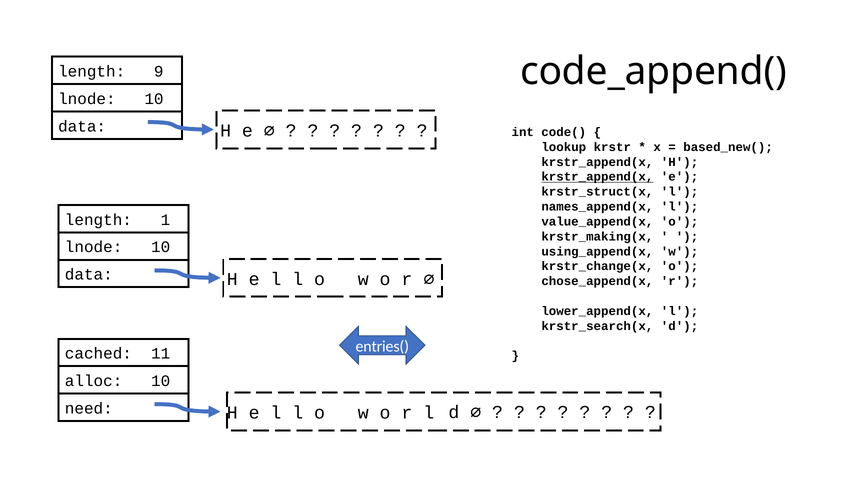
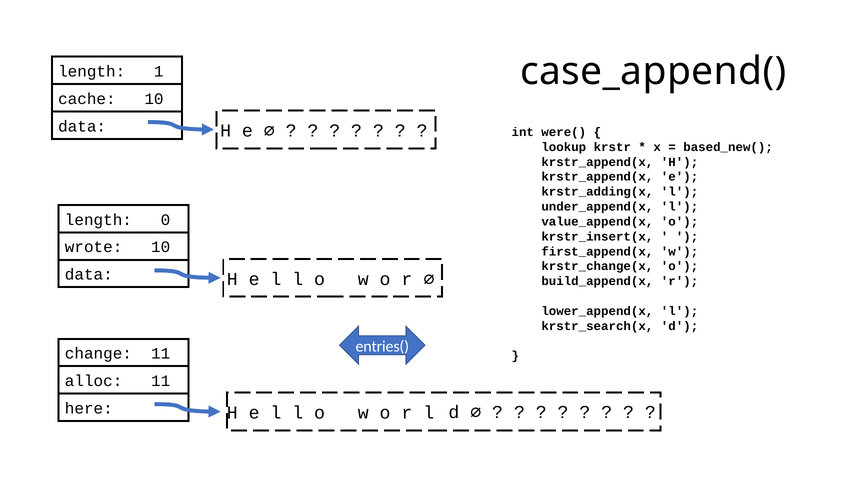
code_append(: code_append( -> case_append(
9: 9 -> 1
lnode at (87, 99): lnode -> cache
code(: code( -> were(
krstr_append(x at (597, 177) underline: present -> none
krstr_struct(x: krstr_struct(x -> krstr_adding(x
names_append(x: names_append(x -> under_append(x
1: 1 -> 0
krstr_making(x: krstr_making(x -> krstr_insert(x
lnode at (94, 247): lnode -> wrote
using_append(x: using_append(x -> first_append(x
chose_append(x: chose_append(x -> build_append(x
cached: cached -> change
alloc 10: 10 -> 11
need: need -> here
